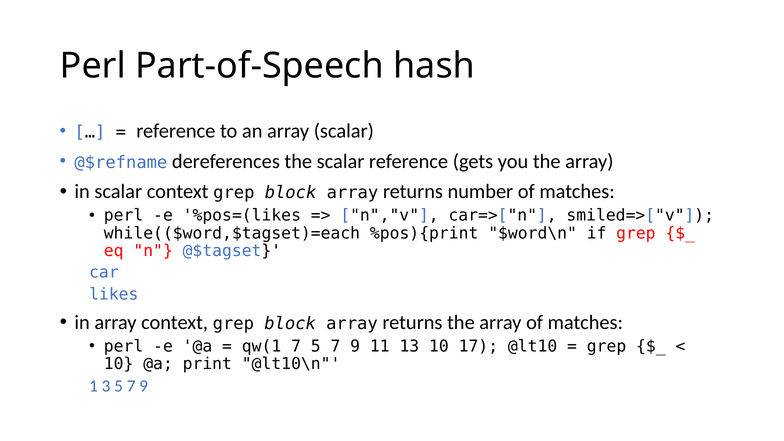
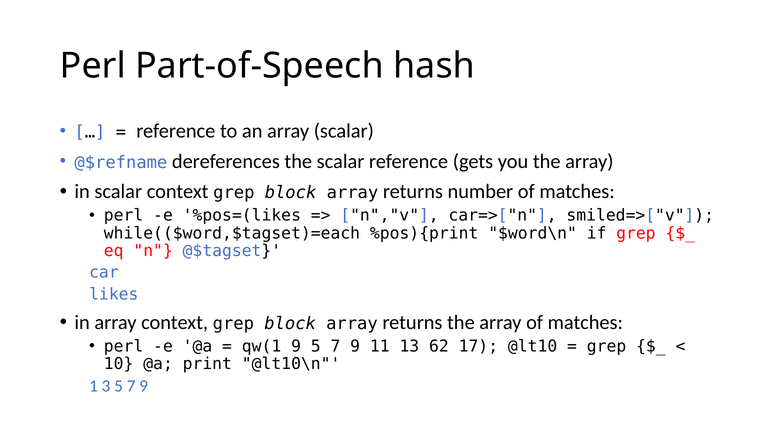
qw(1 7: 7 -> 9
13 10: 10 -> 62
